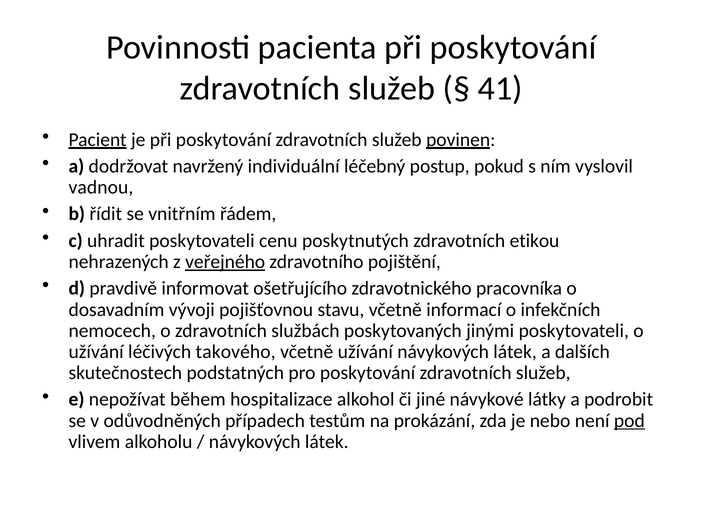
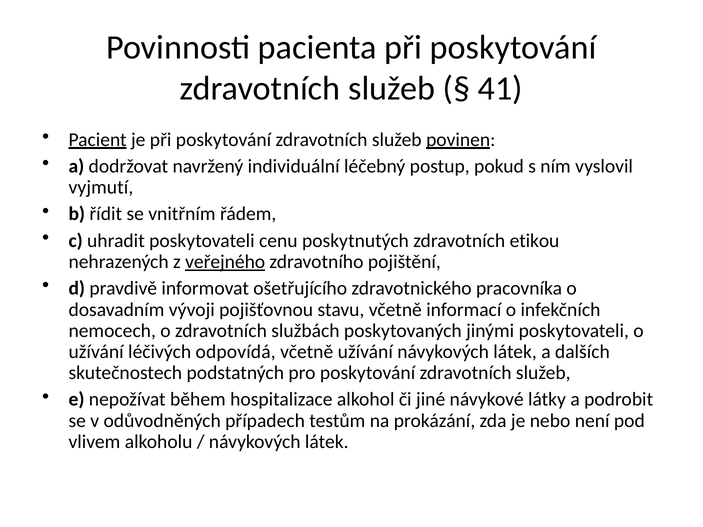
vadnou: vadnou -> vyjmutí
takového: takového -> odpovídá
pod underline: present -> none
